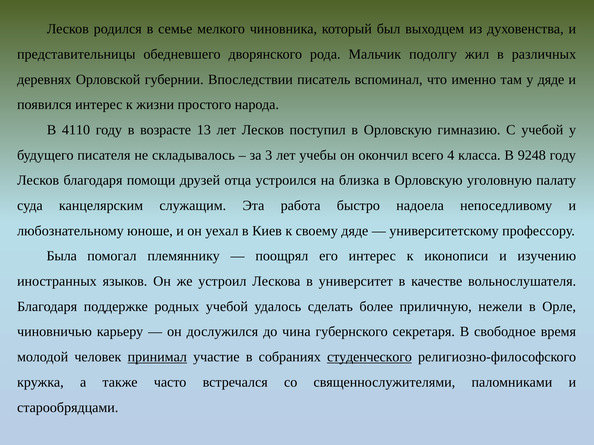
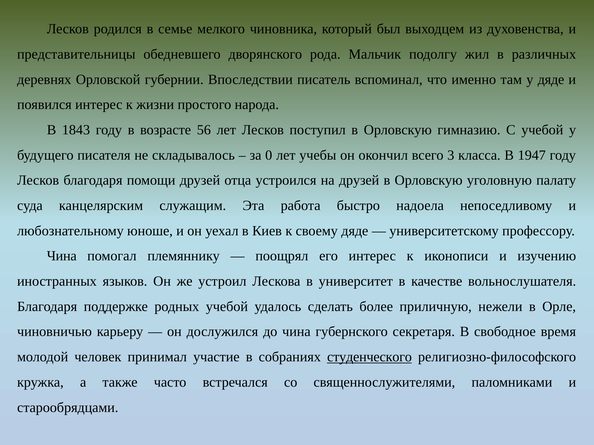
4110: 4110 -> 1843
13: 13 -> 56
3: 3 -> 0
4: 4 -> 3
9248: 9248 -> 1947
на близка: близка -> друзей
Была at (62, 256): Была -> Чина
принимал underline: present -> none
